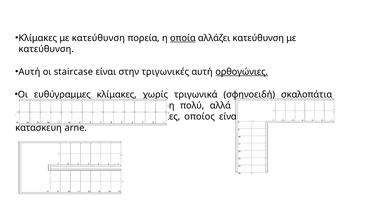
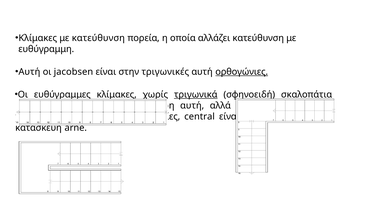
οποία underline: present -> none
κατεύθυνση at (46, 49): κατεύθυνση -> ευθύγραμμη
staircase: staircase -> jacobsen
τριγωνικά underline: none -> present
πολύ at (192, 106): πολύ -> αυτή
οποίος at (200, 117): οποίος -> central
